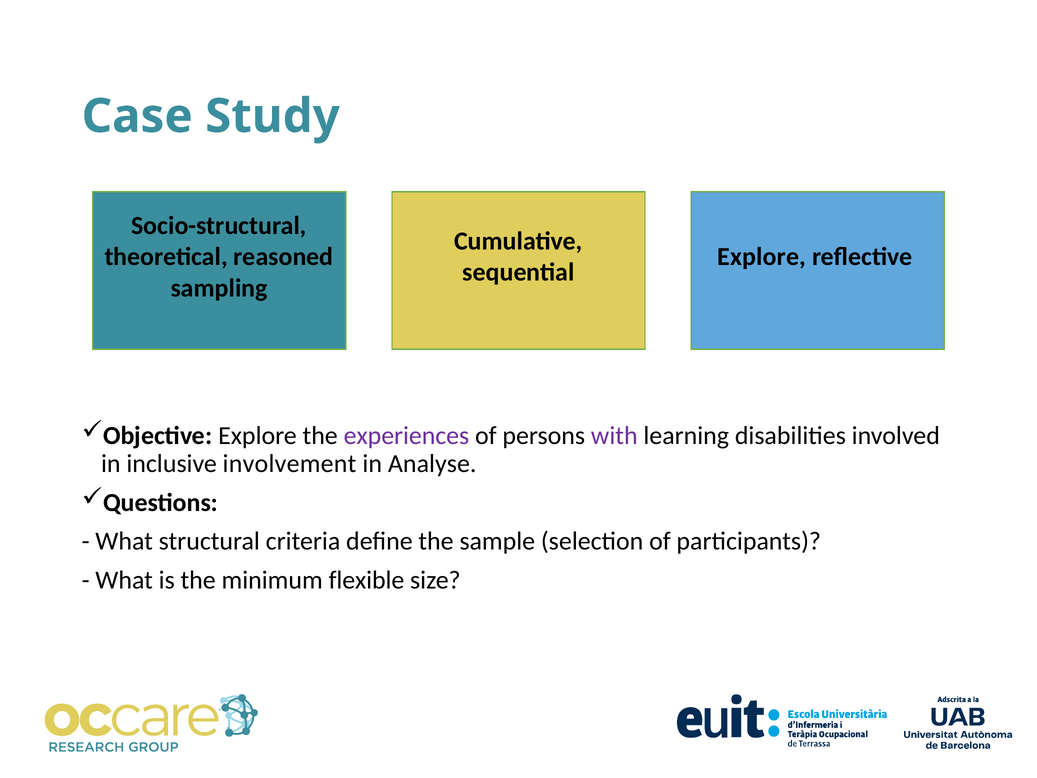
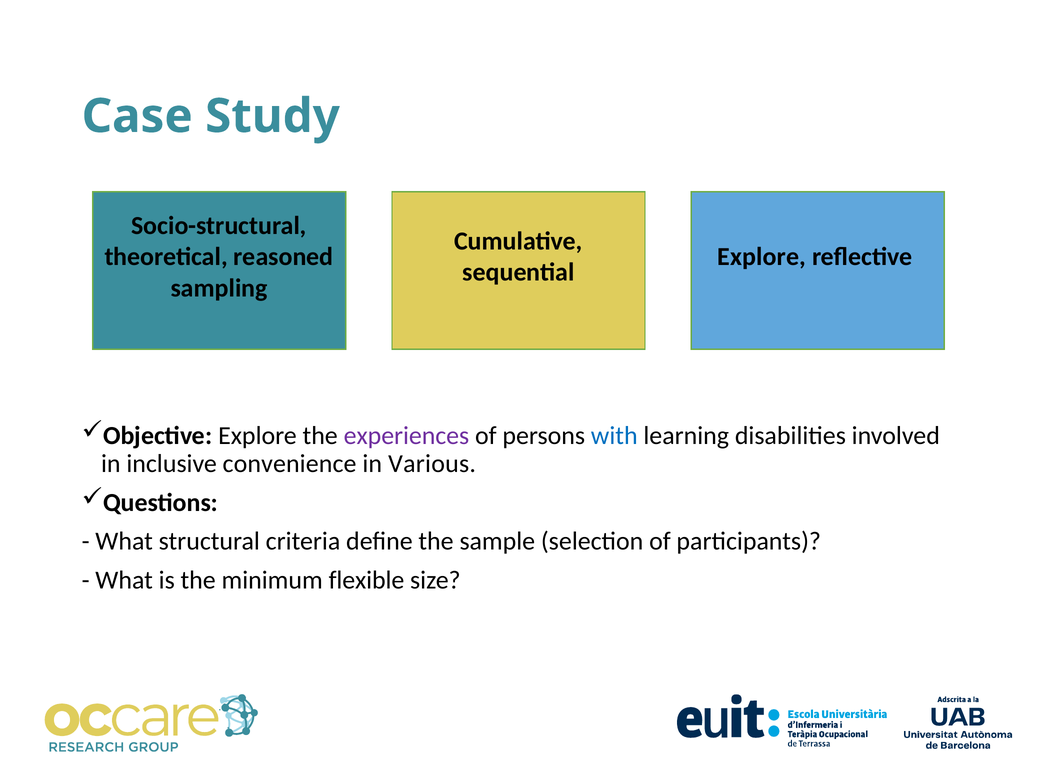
with colour: purple -> blue
involvement: involvement -> convenience
Analyse: Analyse -> Various
